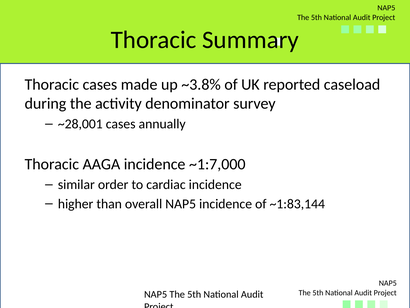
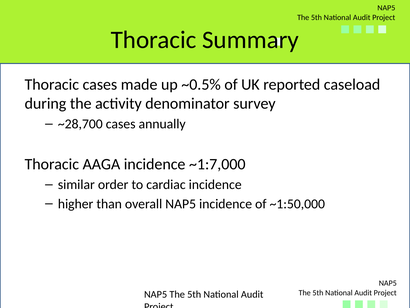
~3.8%: ~3.8% -> ~0.5%
~28,001: ~28,001 -> ~28,700
~1:83,144: ~1:83,144 -> ~1:50,000
